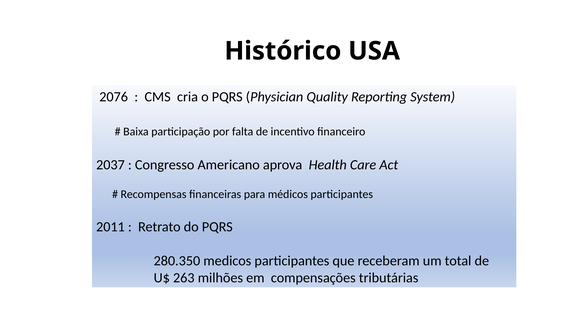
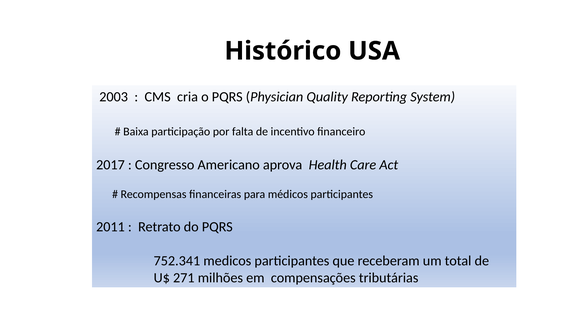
2076: 2076 -> 2003
2037: 2037 -> 2017
280.350: 280.350 -> 752.341
263: 263 -> 271
